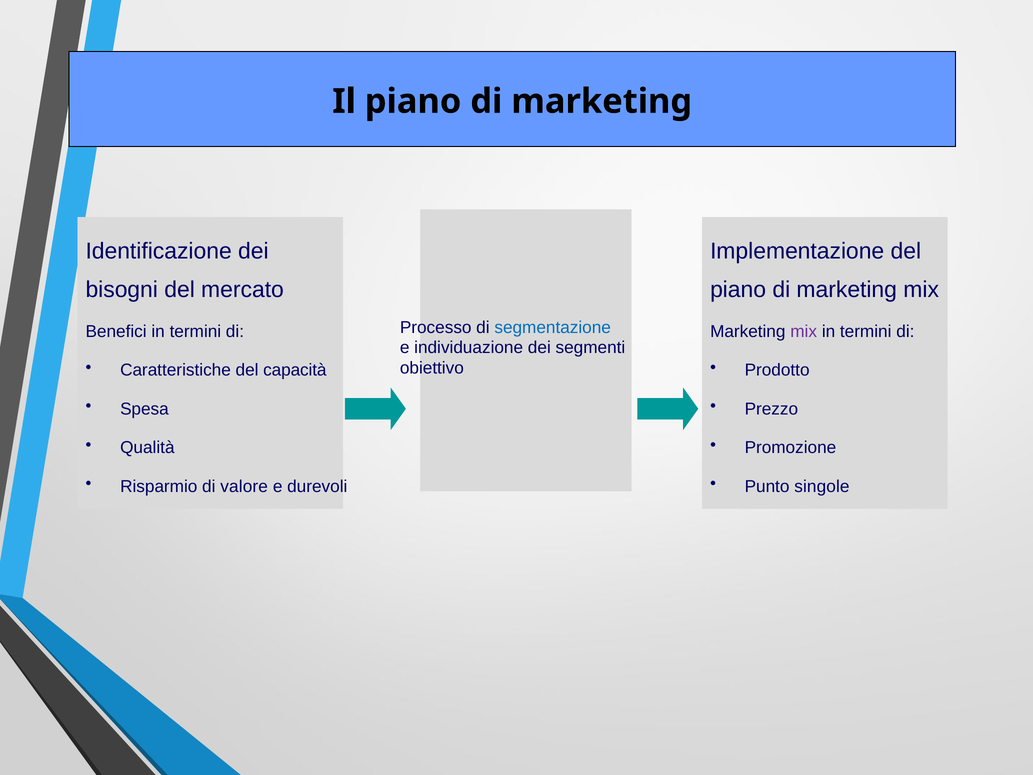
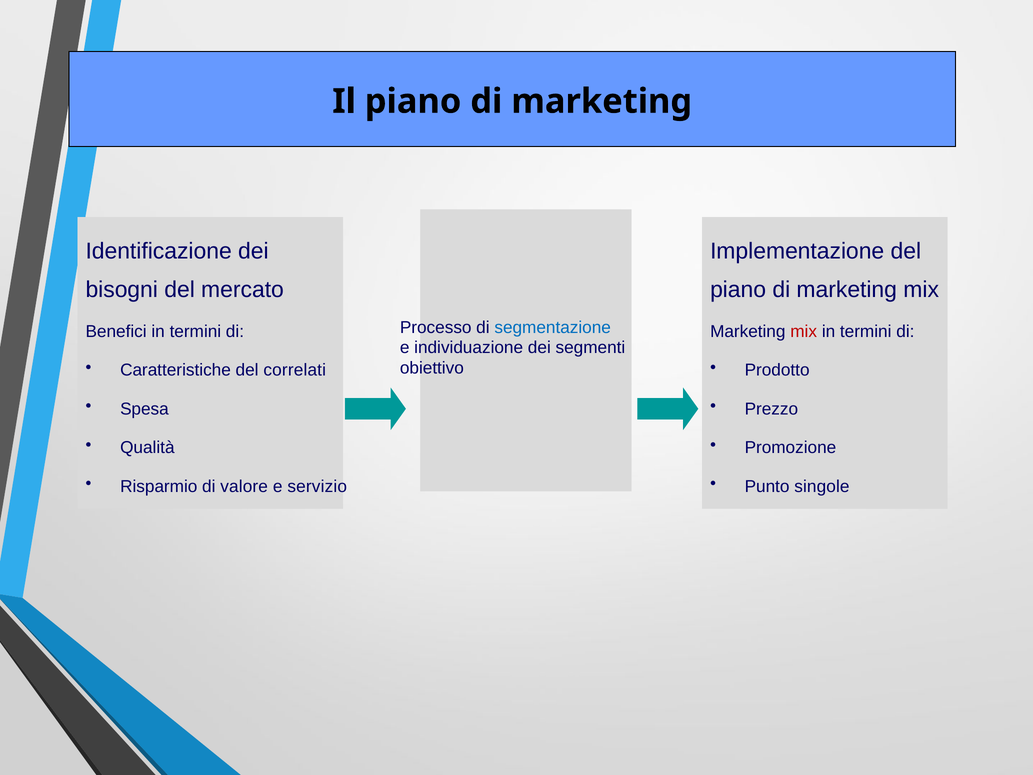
mix at (804, 331) colour: purple -> red
capacità: capacità -> correlati
durevoli: durevoli -> servizio
